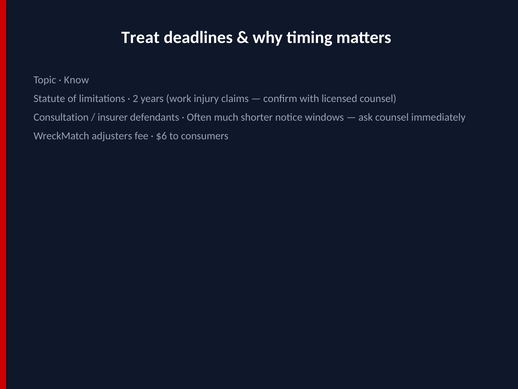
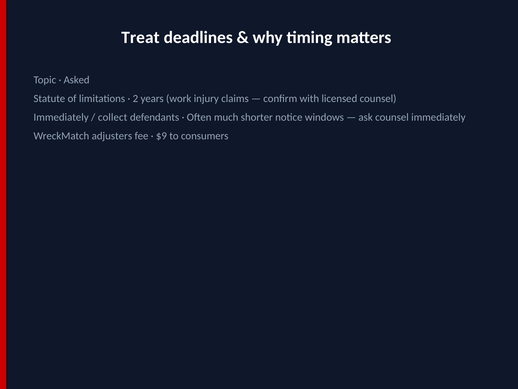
Know: Know -> Asked
Consultation at (61, 117): Consultation -> Immediately
insurer: insurer -> collect
$6: $6 -> $9
